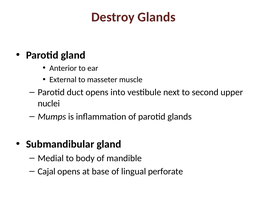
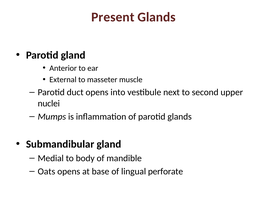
Destroy: Destroy -> Present
Cajal: Cajal -> Oats
